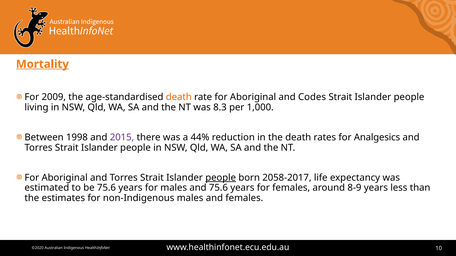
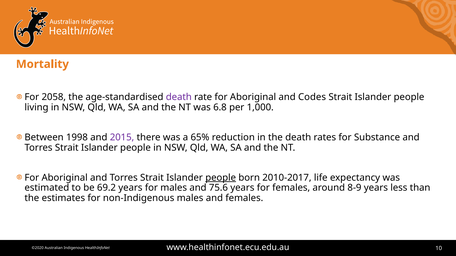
Mortality underline: present -> none
2009: 2009 -> 2058
death at (179, 97) colour: orange -> purple
8.3: 8.3 -> 6.8
44%: 44% -> 65%
Analgesics: Analgesics -> Substance
2058-2017: 2058-2017 -> 2010-2017
be 75.6: 75.6 -> 69.2
